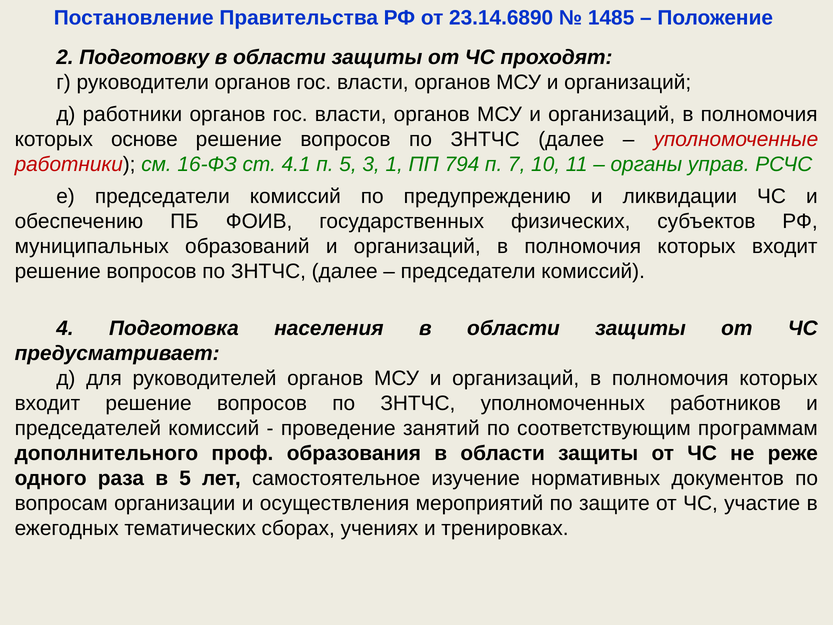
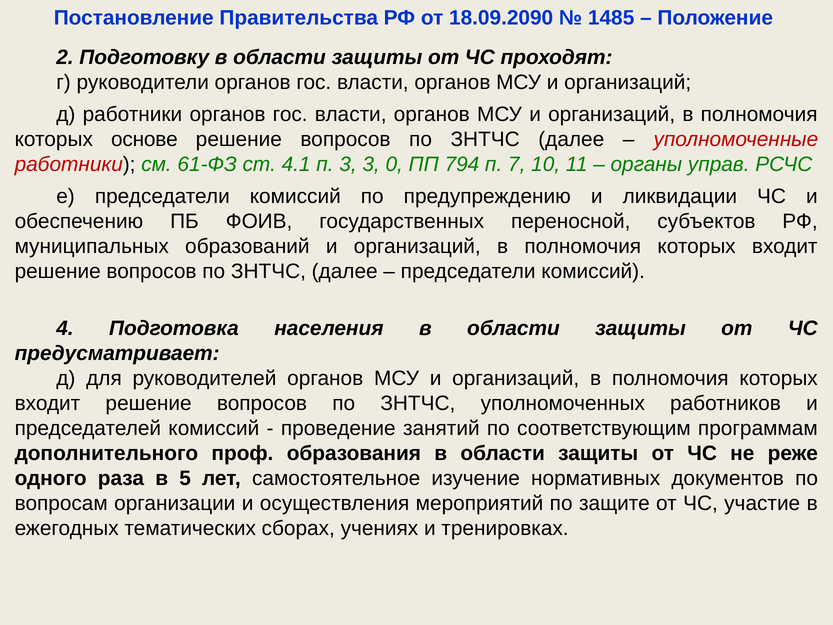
23.14.6890: 23.14.6890 -> 18.09.2090
16-ФЗ: 16-ФЗ -> 61-ФЗ
п 5: 5 -> 3
1: 1 -> 0
физических: физических -> переносной
